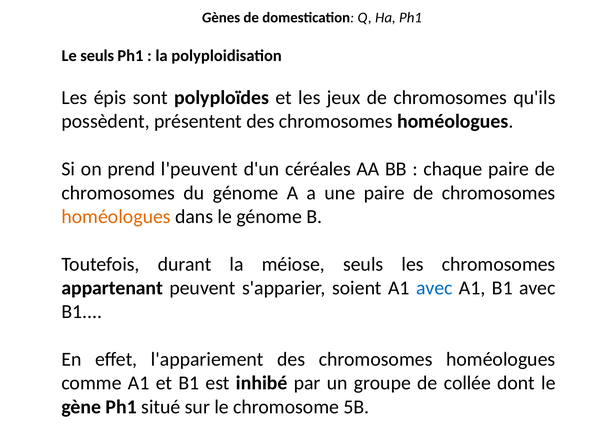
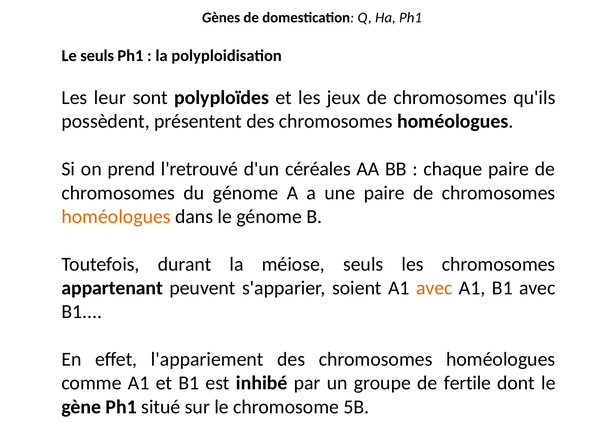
épis: épis -> leur
l'peuvent: l'peuvent -> l'retrouvé
avec at (434, 288) colour: blue -> orange
collée: collée -> fertile
